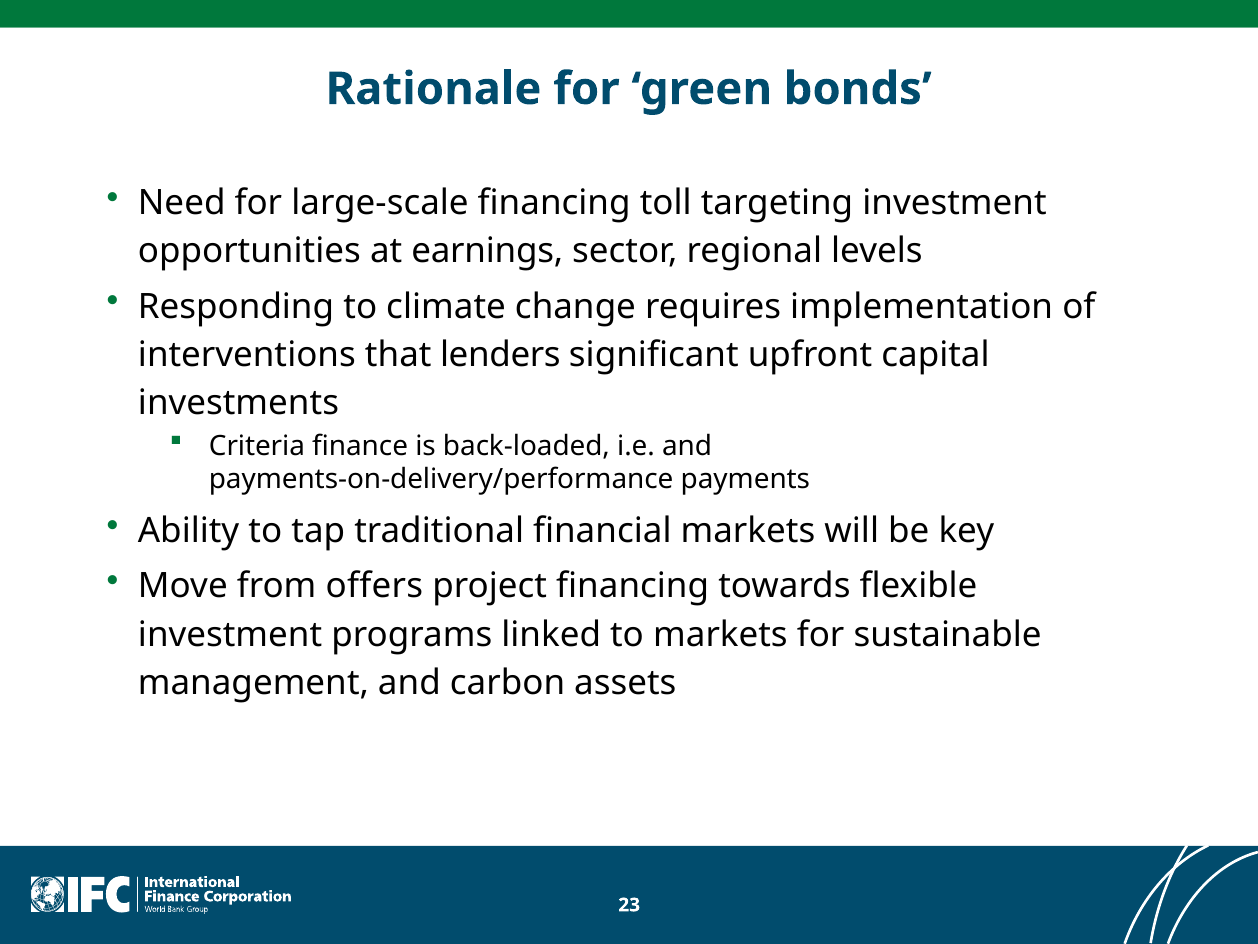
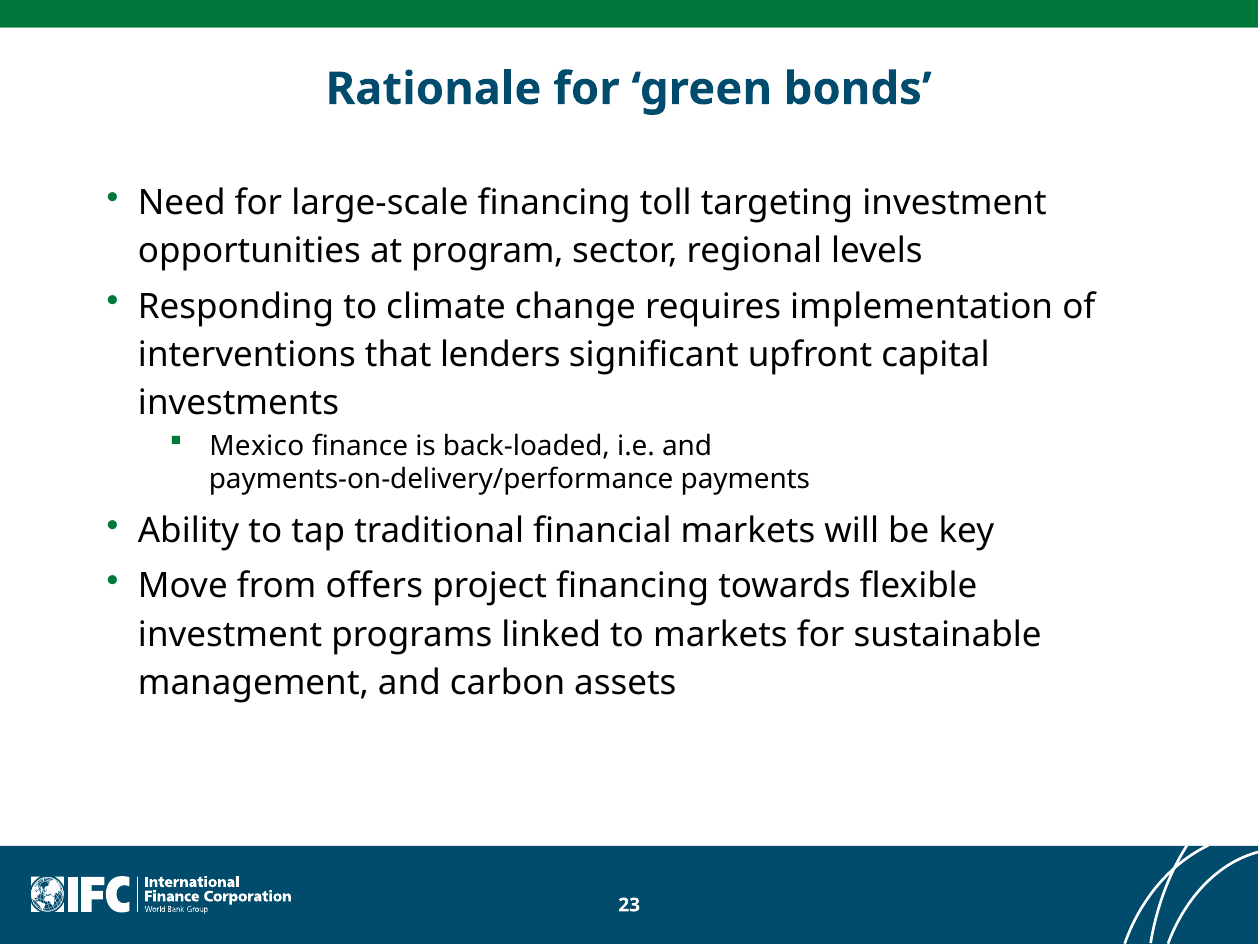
earnings: earnings -> program
Criteria: Criteria -> Mexico
